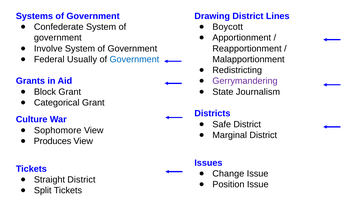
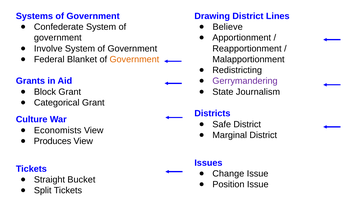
Boycott: Boycott -> Believe
Usually: Usually -> Blanket
Government at (134, 59) colour: blue -> orange
Sophomore: Sophomore -> Economists
Straight District: District -> Bucket
